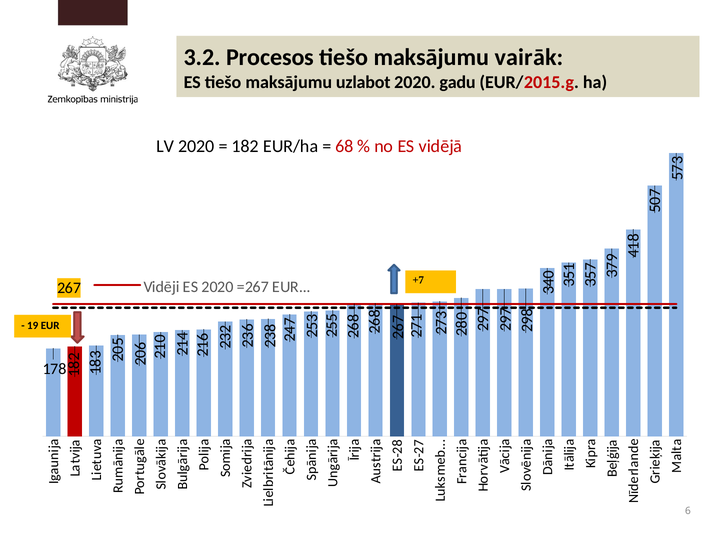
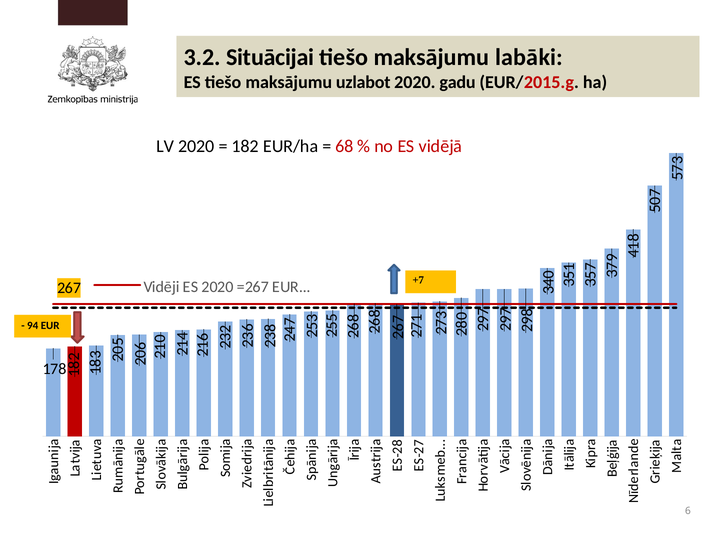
Procesos: Procesos -> Situācijai
vairāk: vairāk -> labāki
19: 19 -> 94
